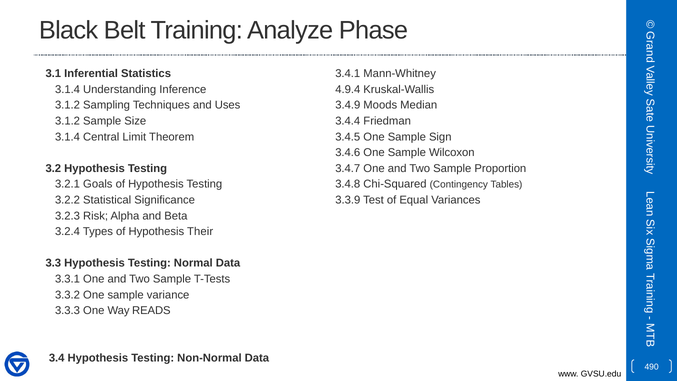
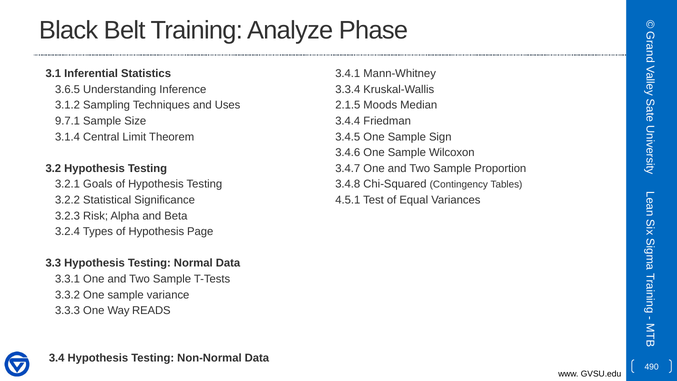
3.1.4 at (68, 89): 3.1.4 -> 3.6.5
4.9.4: 4.9.4 -> 3.3.4
3.4.9: 3.4.9 -> 2.1.5
3.1.2 at (68, 121): 3.1.2 -> 9.7.1
3.3.9: 3.3.9 -> 4.5.1
Their: Their -> Page
